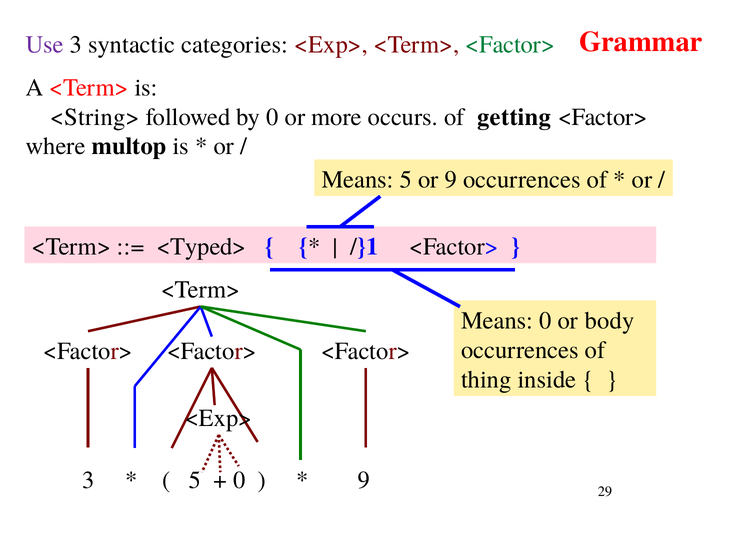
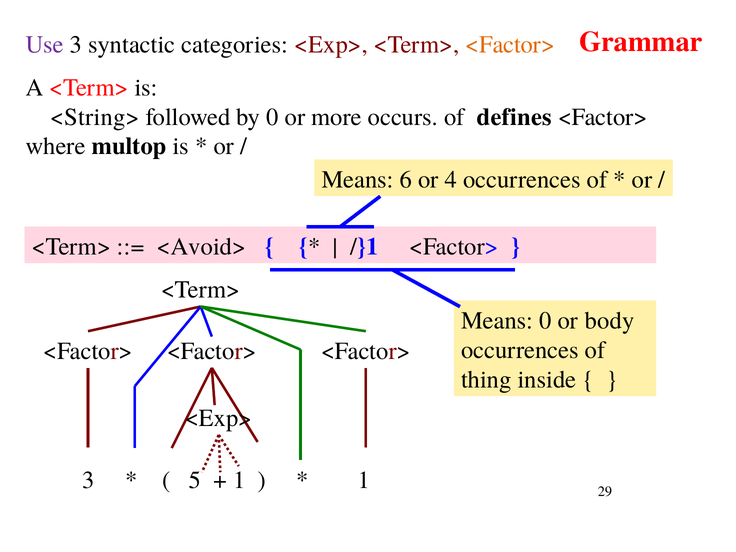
<Factor> at (510, 45) colour: green -> orange
getting: getting -> defines
Means 5: 5 -> 6
or 9: 9 -> 4
<Typed>: <Typed> -> <Avoid>
0 at (239, 480): 0 -> 1
9 at (364, 480): 9 -> 1
